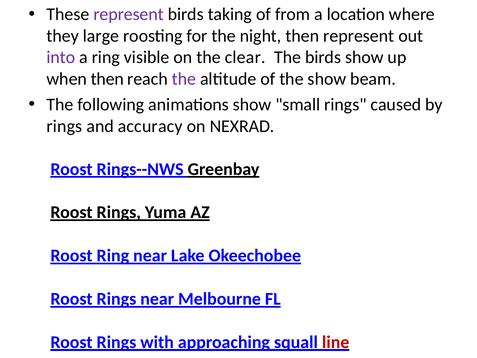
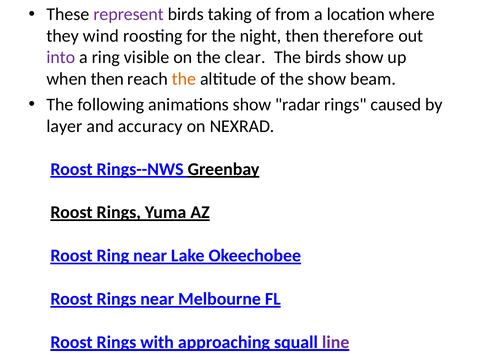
large: large -> wind
then represent: represent -> therefore
the at (184, 79) colour: purple -> orange
small: small -> radar
rings at (64, 126): rings -> layer
line colour: red -> purple
